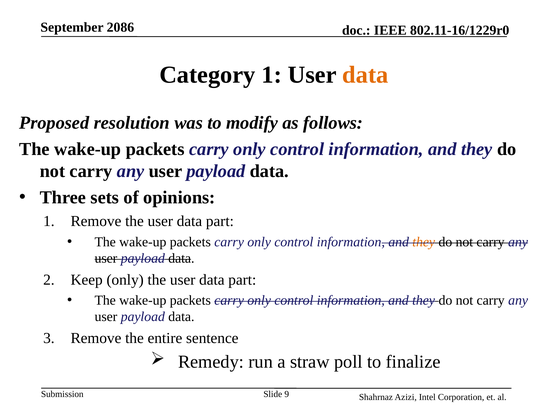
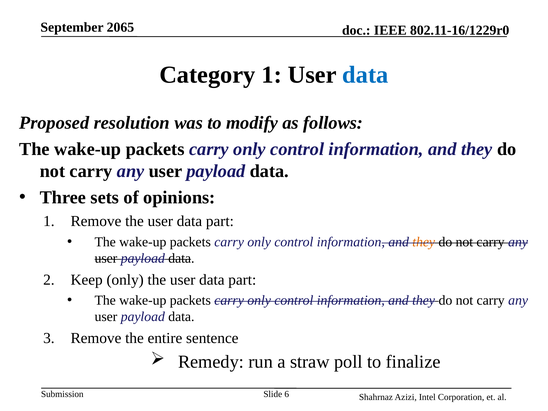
2086: 2086 -> 2065
data at (365, 75) colour: orange -> blue
9: 9 -> 6
